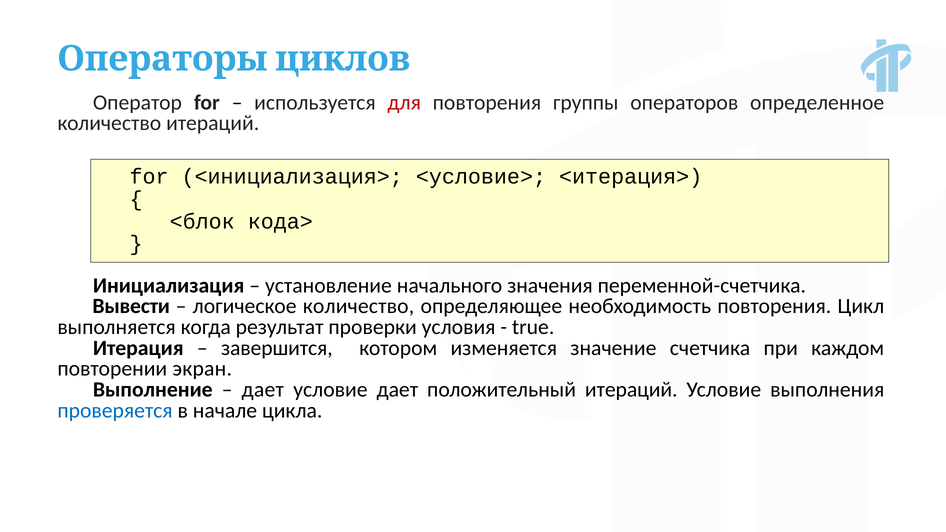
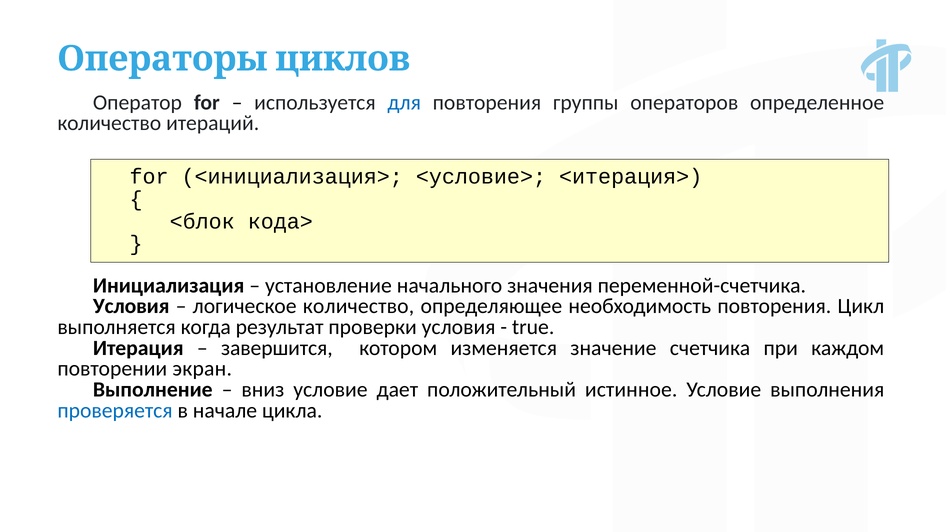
для colour: red -> blue
Вывести at (131, 306): Вывести -> Условия
дает at (263, 390): дает -> вниз
положительный итераций: итераций -> истинное
